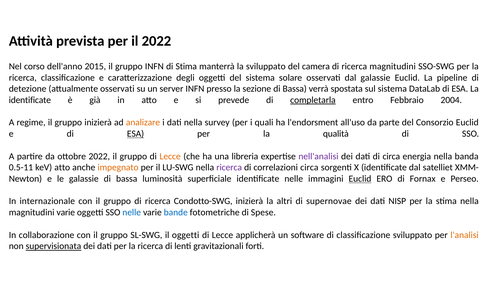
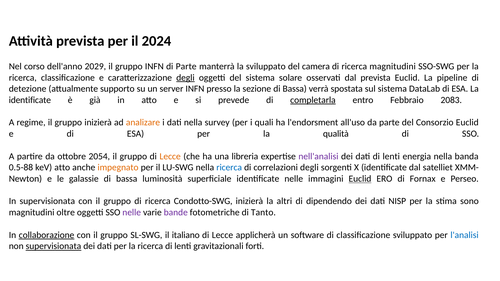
il 2022: 2022 -> 2024
2015: 2015 -> 2029
di Stima: Stima -> Parte
degli at (185, 78) underline: none -> present
dal galassie: galassie -> prevista
attualmente osservati: osservati -> supporto
2004: 2004 -> 2083
ESA at (135, 134) underline: present -> none
ottobre 2022: 2022 -> 2054
dati di circa: circa -> lenti
0.5-11: 0.5-11 -> 0.5-88
ricerca at (229, 168) colour: purple -> blue
correlazioni circa: circa -> degli
In internazionale: internazionale -> supervisionata
supernovae: supernovae -> dipendendo
stima nella: nella -> sono
magnitudini varie: varie -> oltre
nelle at (132, 213) colour: blue -> purple
bande colour: blue -> purple
Spese: Spese -> Tanto
collaborazione underline: none -> present
il oggetti: oggetti -> italiano
l'analisi colour: orange -> blue
